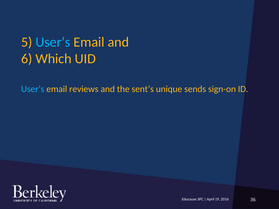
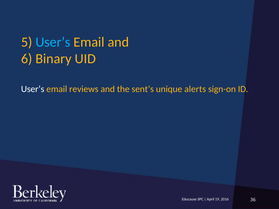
Which: Which -> Binary
User’s at (33, 89) colour: light blue -> white
sends: sends -> alerts
